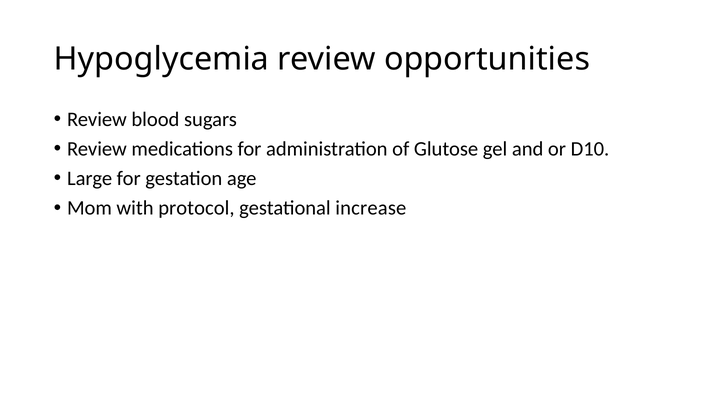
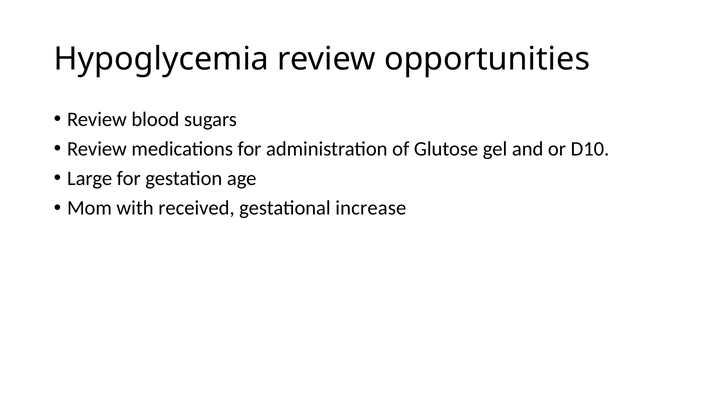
protocol: protocol -> received
